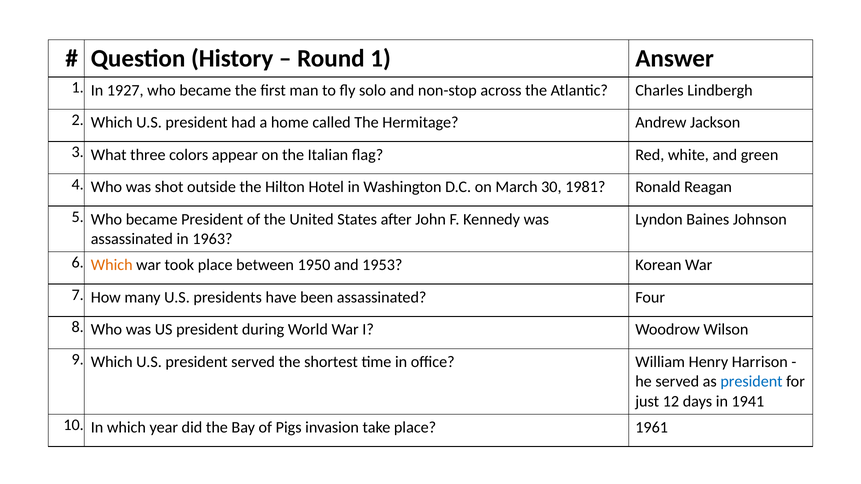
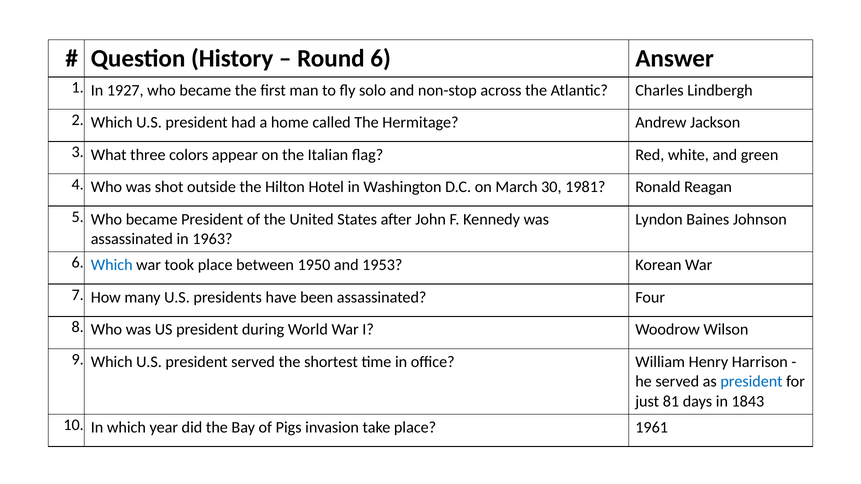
Round 1: 1 -> 6
Which at (112, 265) colour: orange -> blue
12: 12 -> 81
1941: 1941 -> 1843
